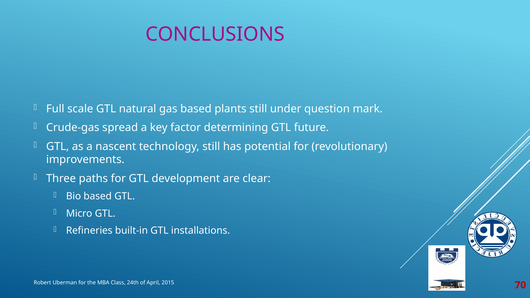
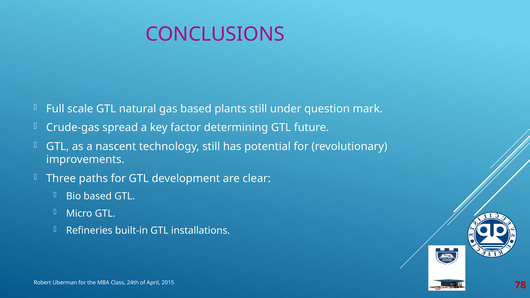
70: 70 -> 78
